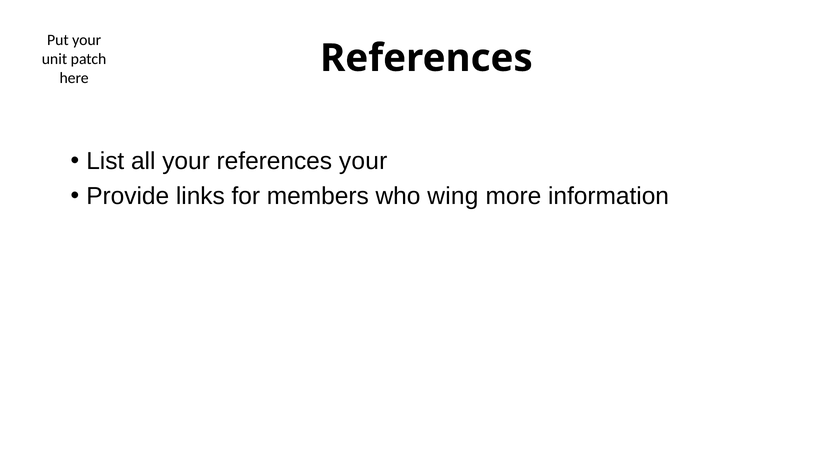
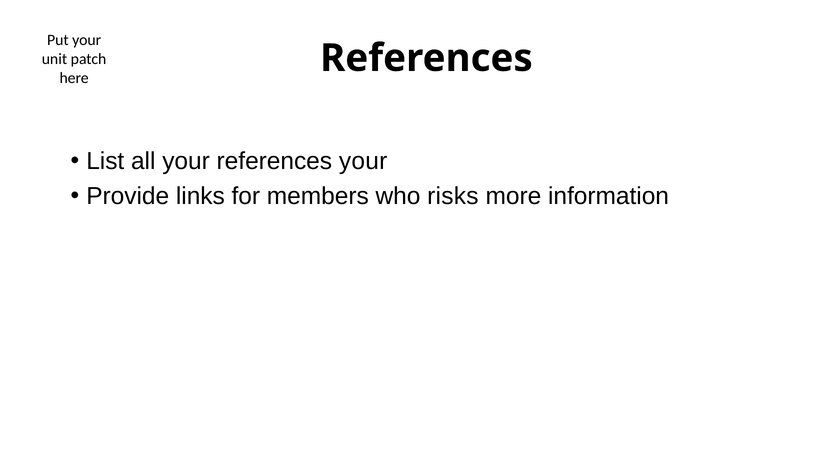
wing: wing -> risks
